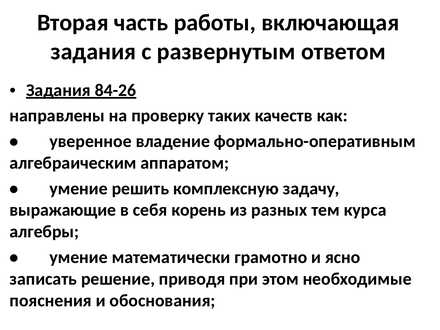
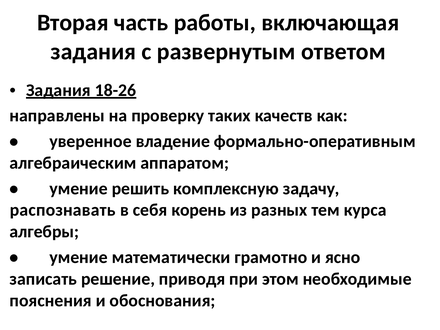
84-26: 84-26 -> 18-26
выражающие: выражающие -> распознавать
